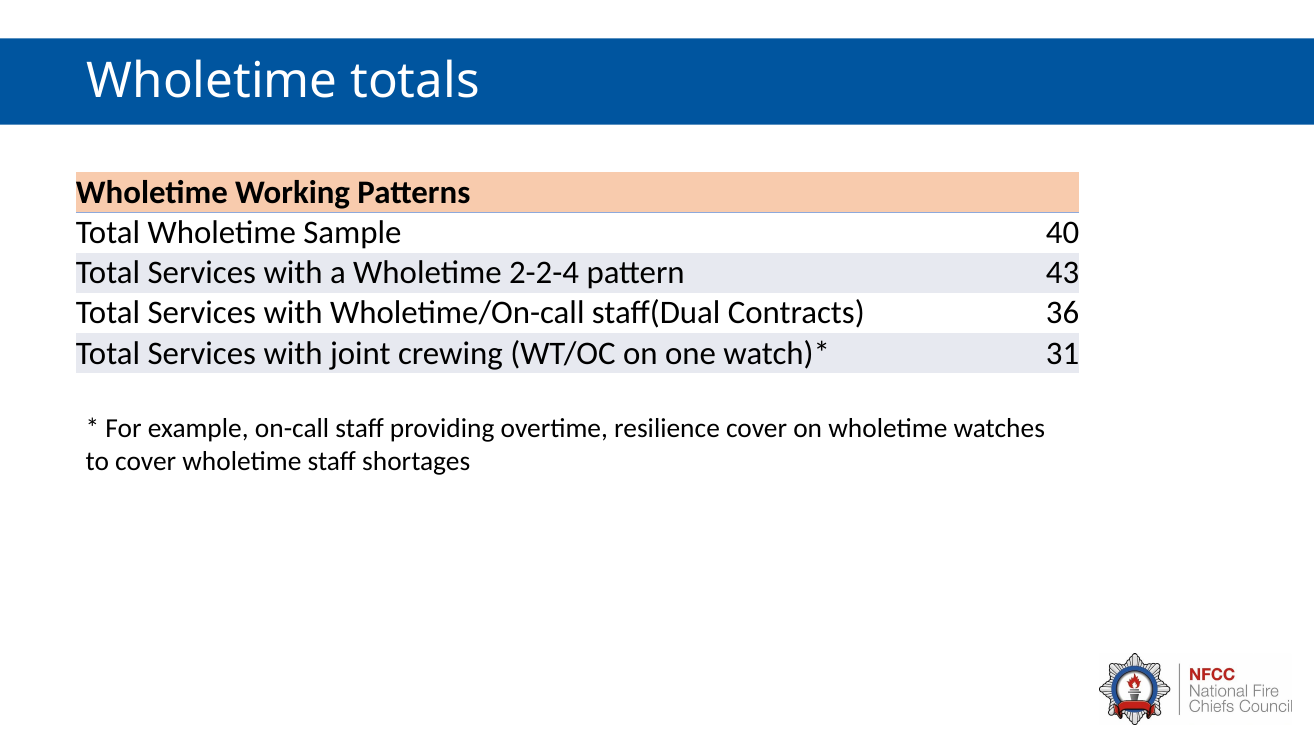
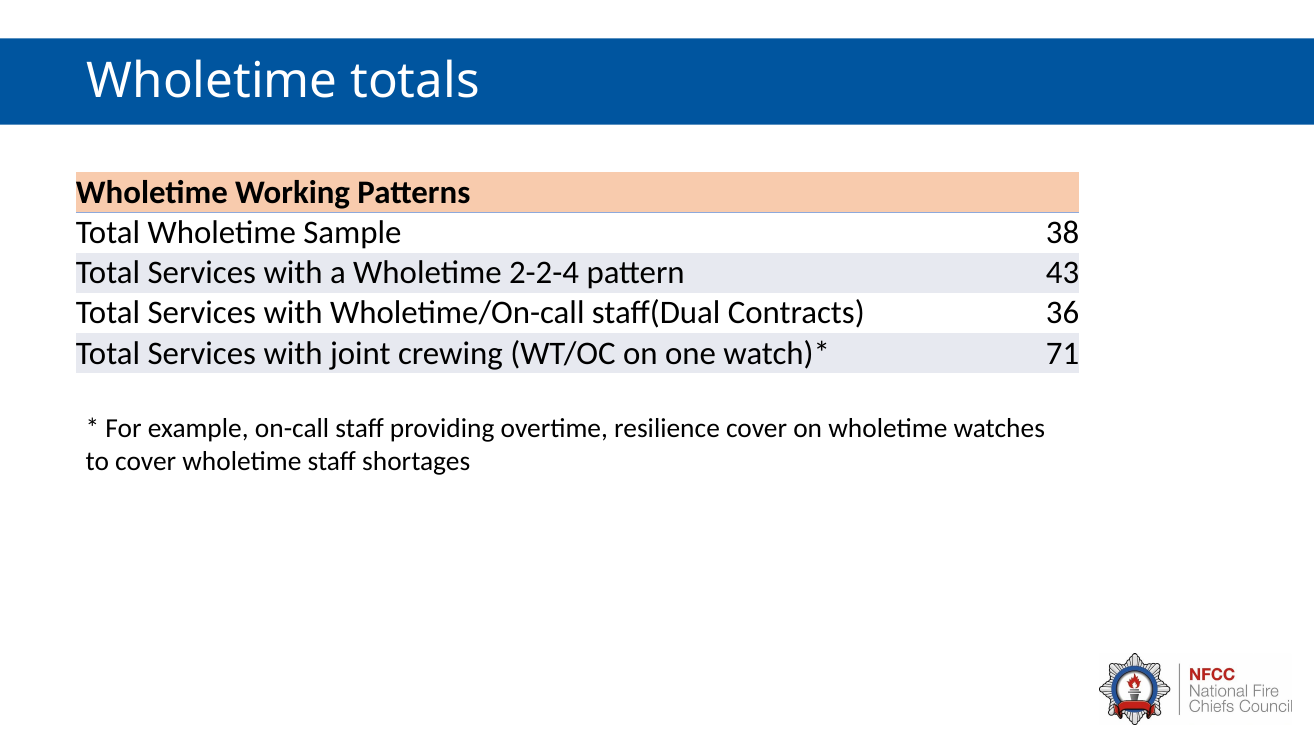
40: 40 -> 38
31: 31 -> 71
